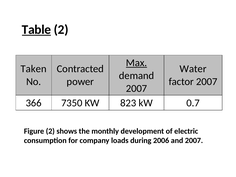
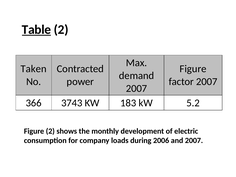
Max underline: present -> none
Water at (193, 69): Water -> Figure
7350: 7350 -> 3743
823: 823 -> 183
0.7: 0.7 -> 5.2
